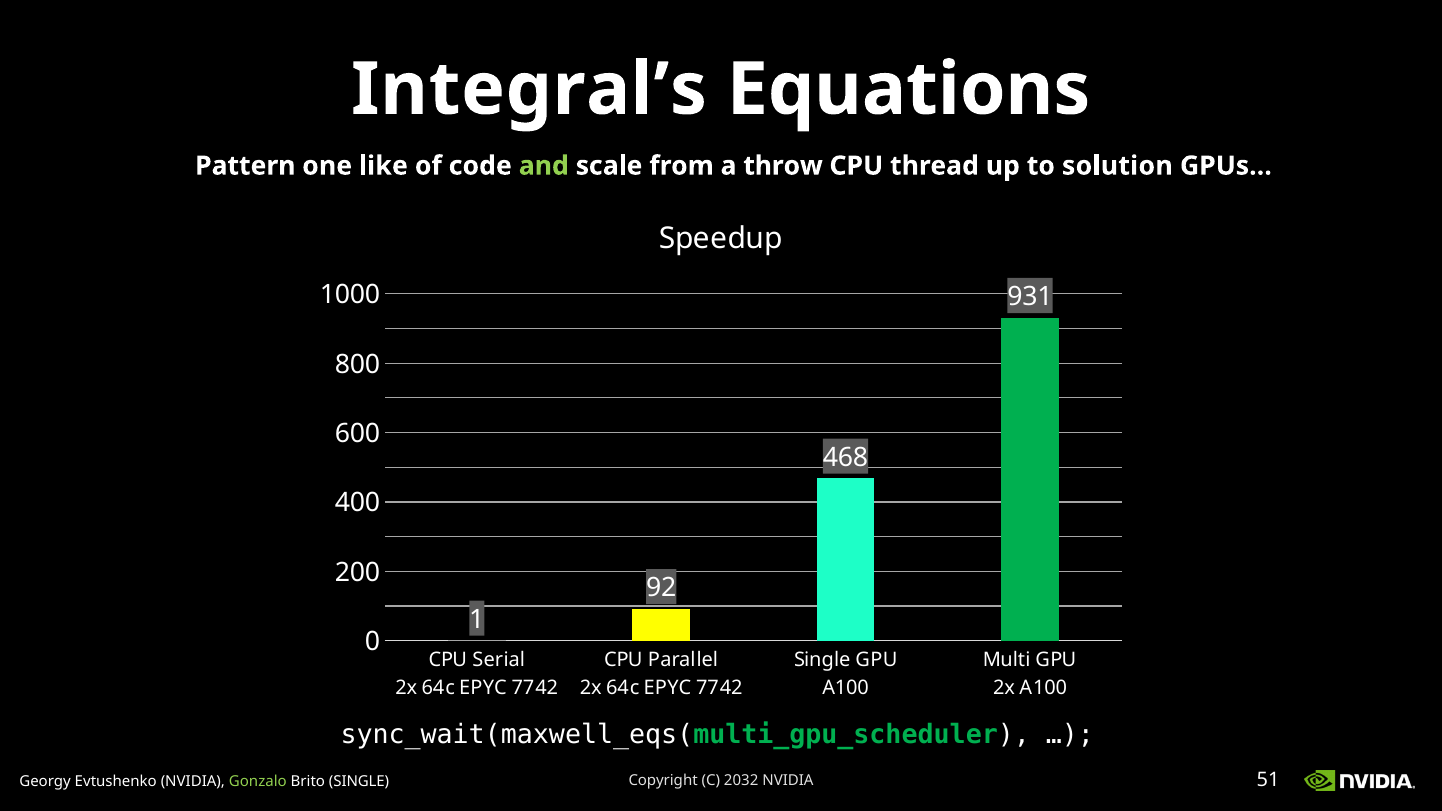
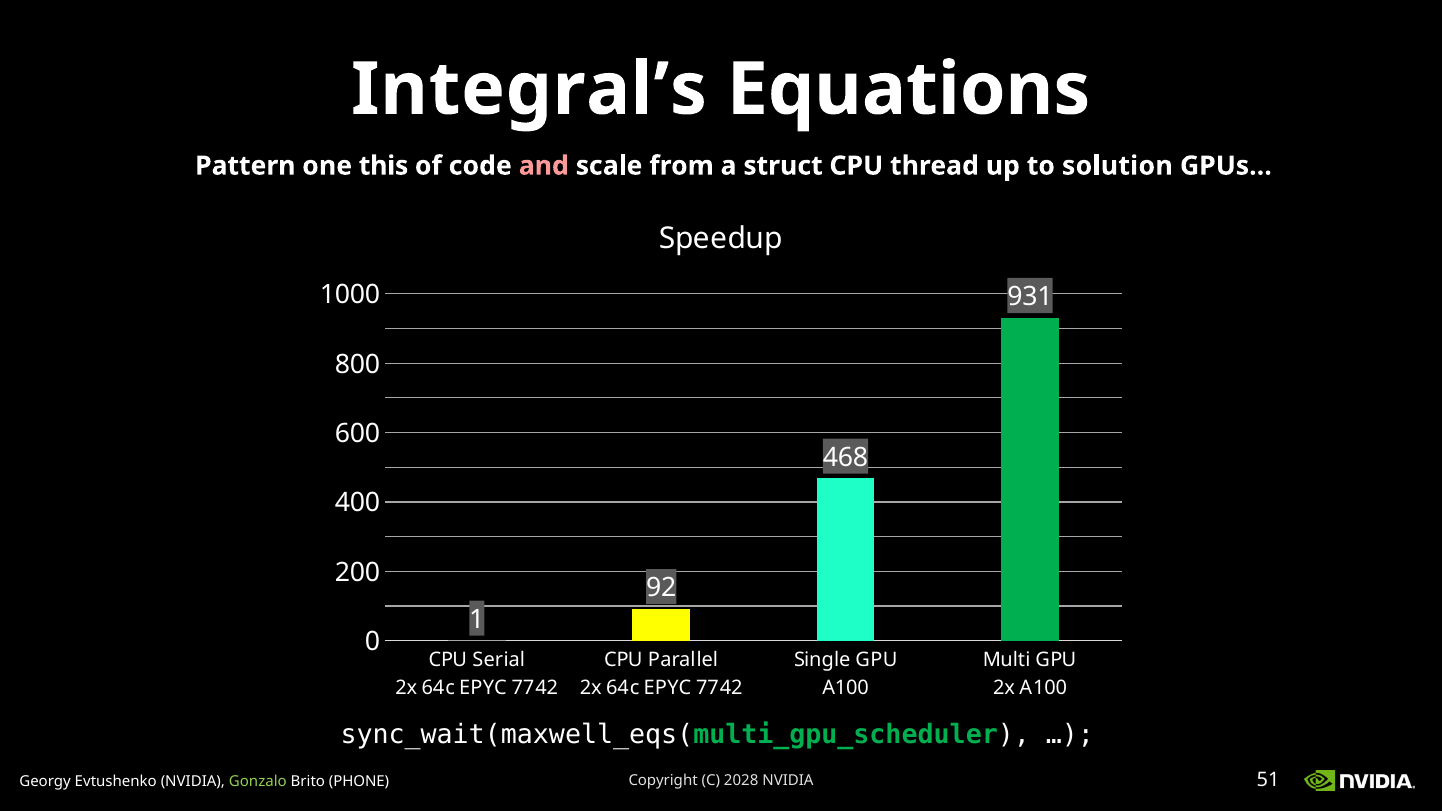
like: like -> this
and colour: light green -> pink
throw: throw -> struct
2032: 2032 -> 2028
Brito SINGLE: SINGLE -> PHONE
